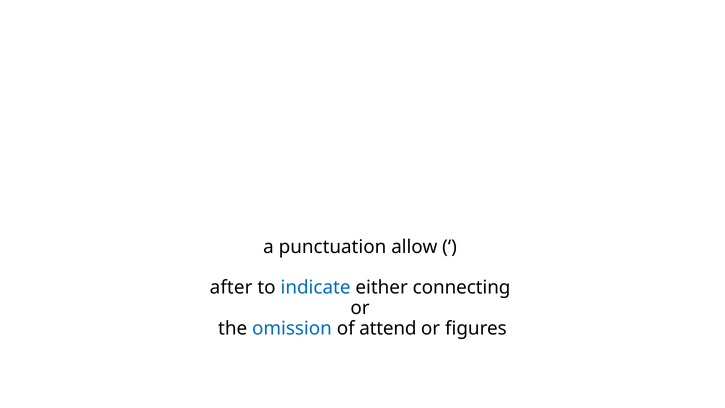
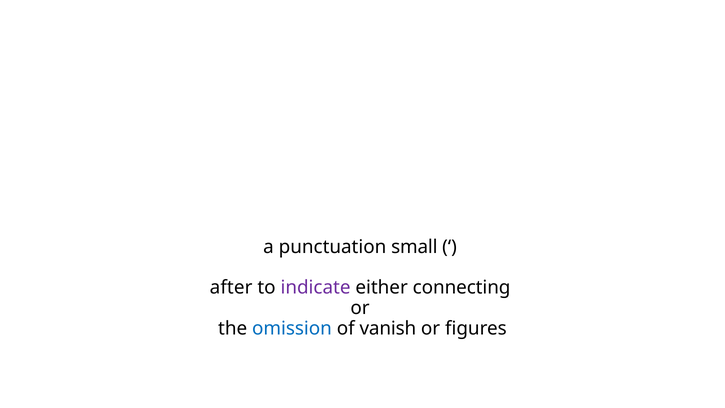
allow: allow -> small
indicate colour: blue -> purple
attend: attend -> vanish
